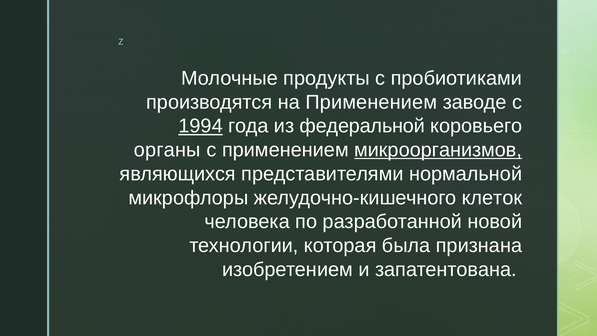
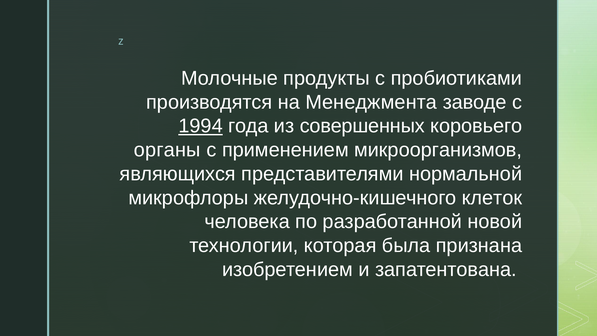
на Применением: Применением -> Менеджмента
федеральной: федеральной -> совершенных
микроорганизмов underline: present -> none
